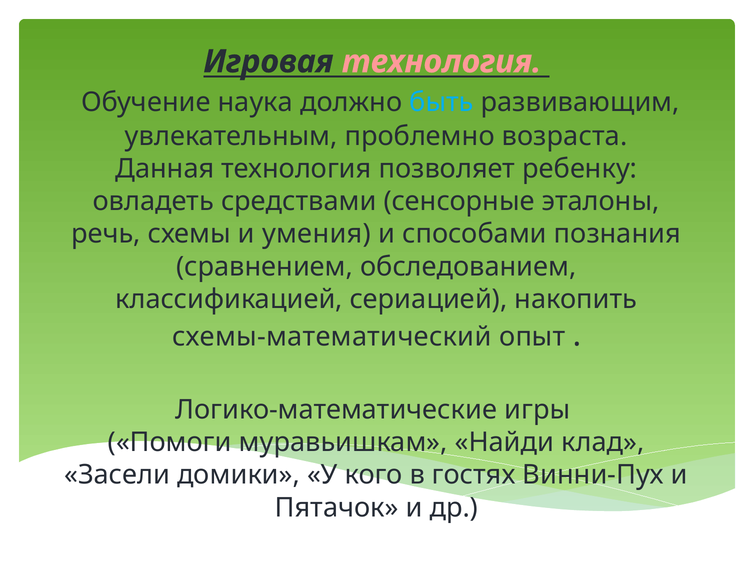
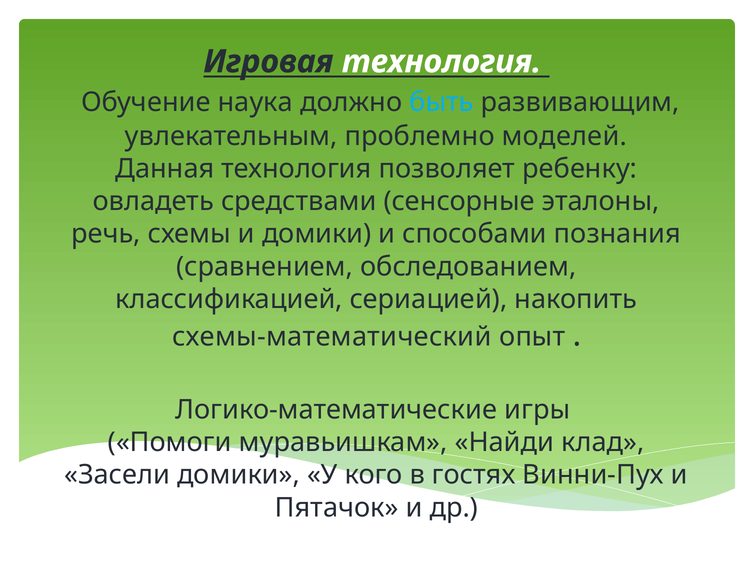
технология at (442, 62) colour: pink -> white
возраста: возраста -> моделей
и умения: умения -> домики
